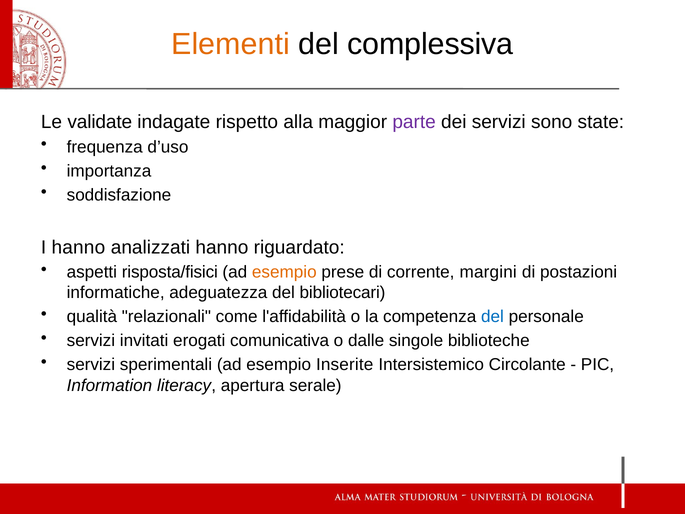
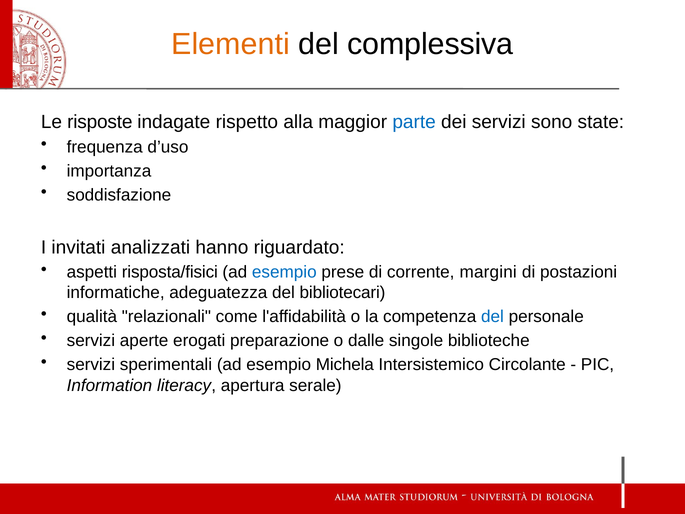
validate: validate -> risposte
parte colour: purple -> blue
I hanno: hanno -> invitati
esempio at (284, 272) colour: orange -> blue
invitati: invitati -> aperte
comunicativa: comunicativa -> preparazione
Inserite: Inserite -> Michela
